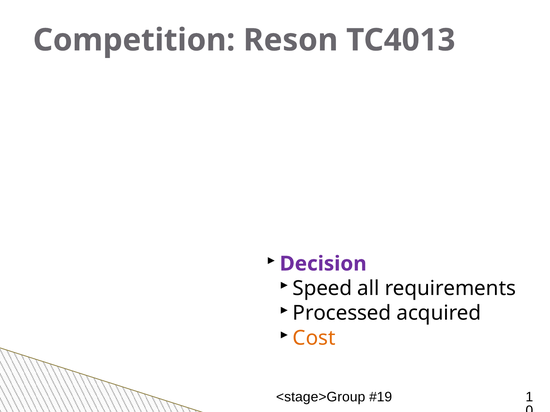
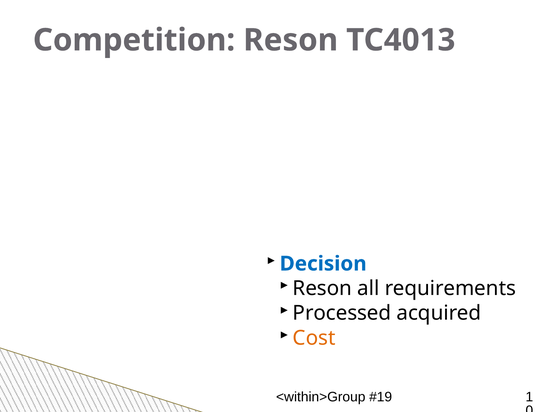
Decision colour: purple -> blue
Speed at (322, 289): Speed -> Reson
<stage>Group: <stage>Group -> <within>Group
